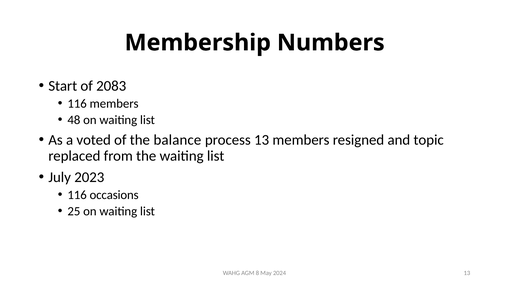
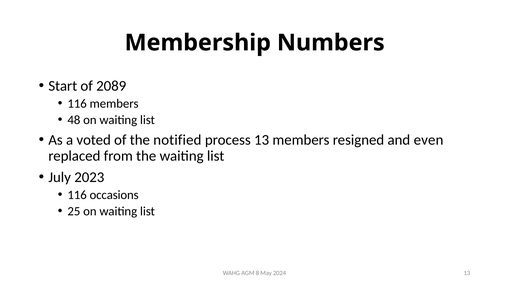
2083: 2083 -> 2089
balance: balance -> notified
topic: topic -> even
